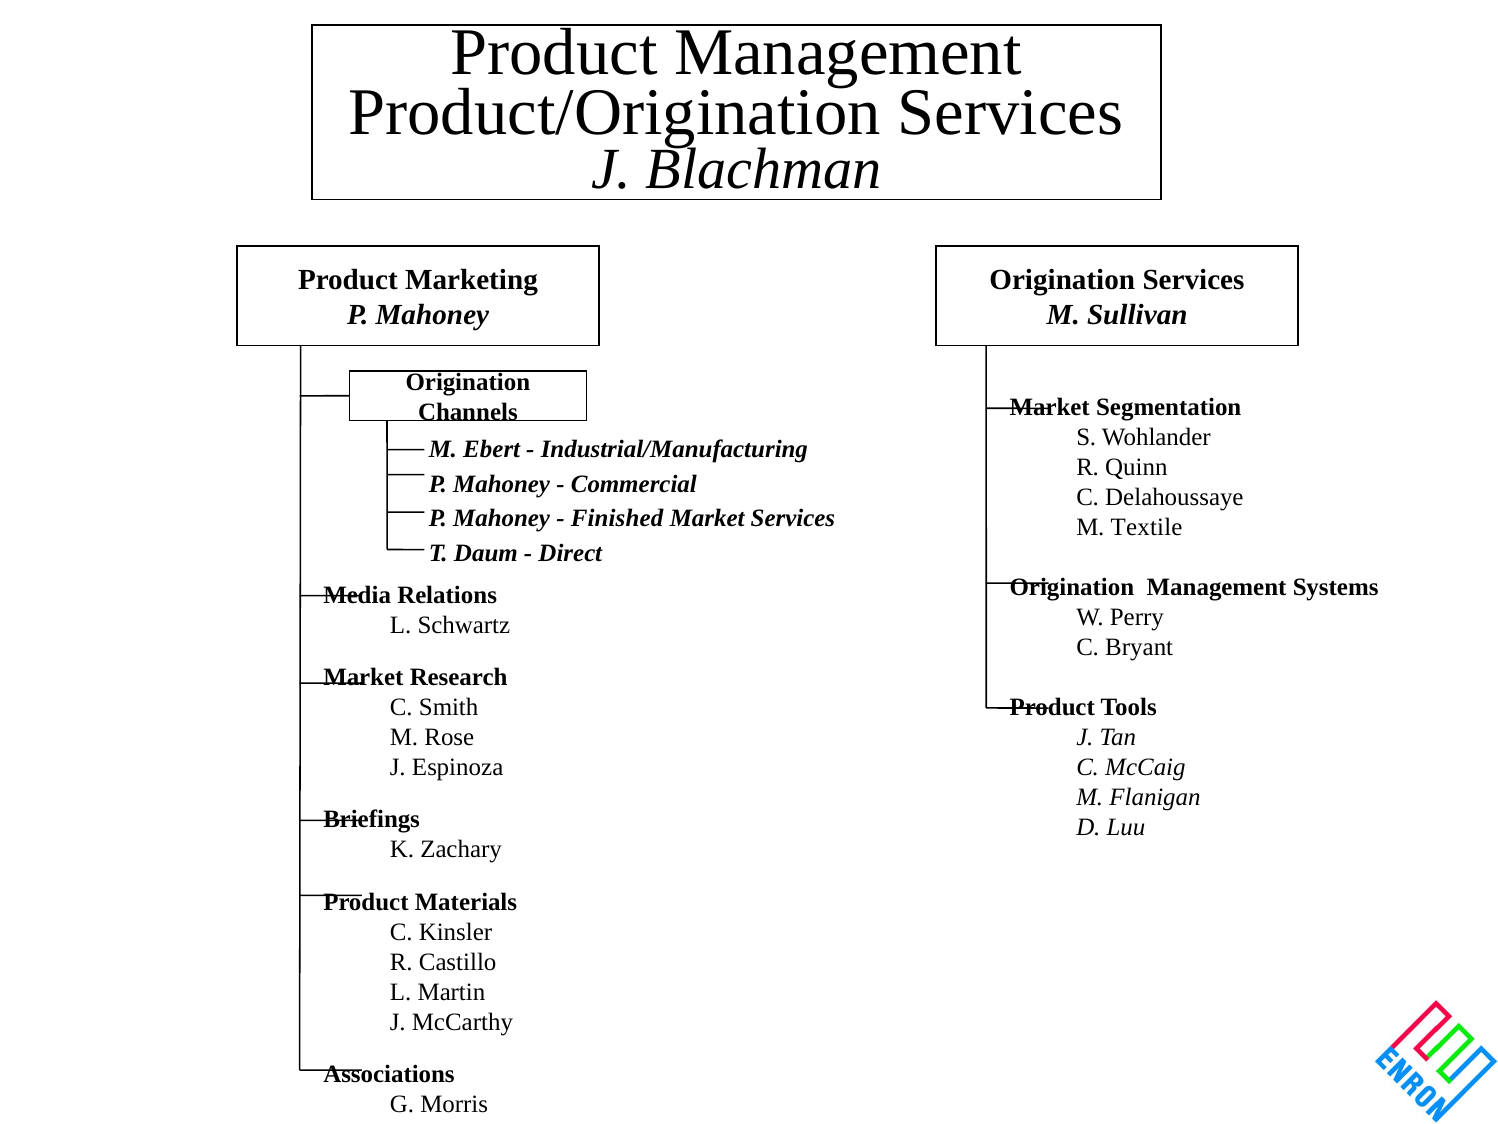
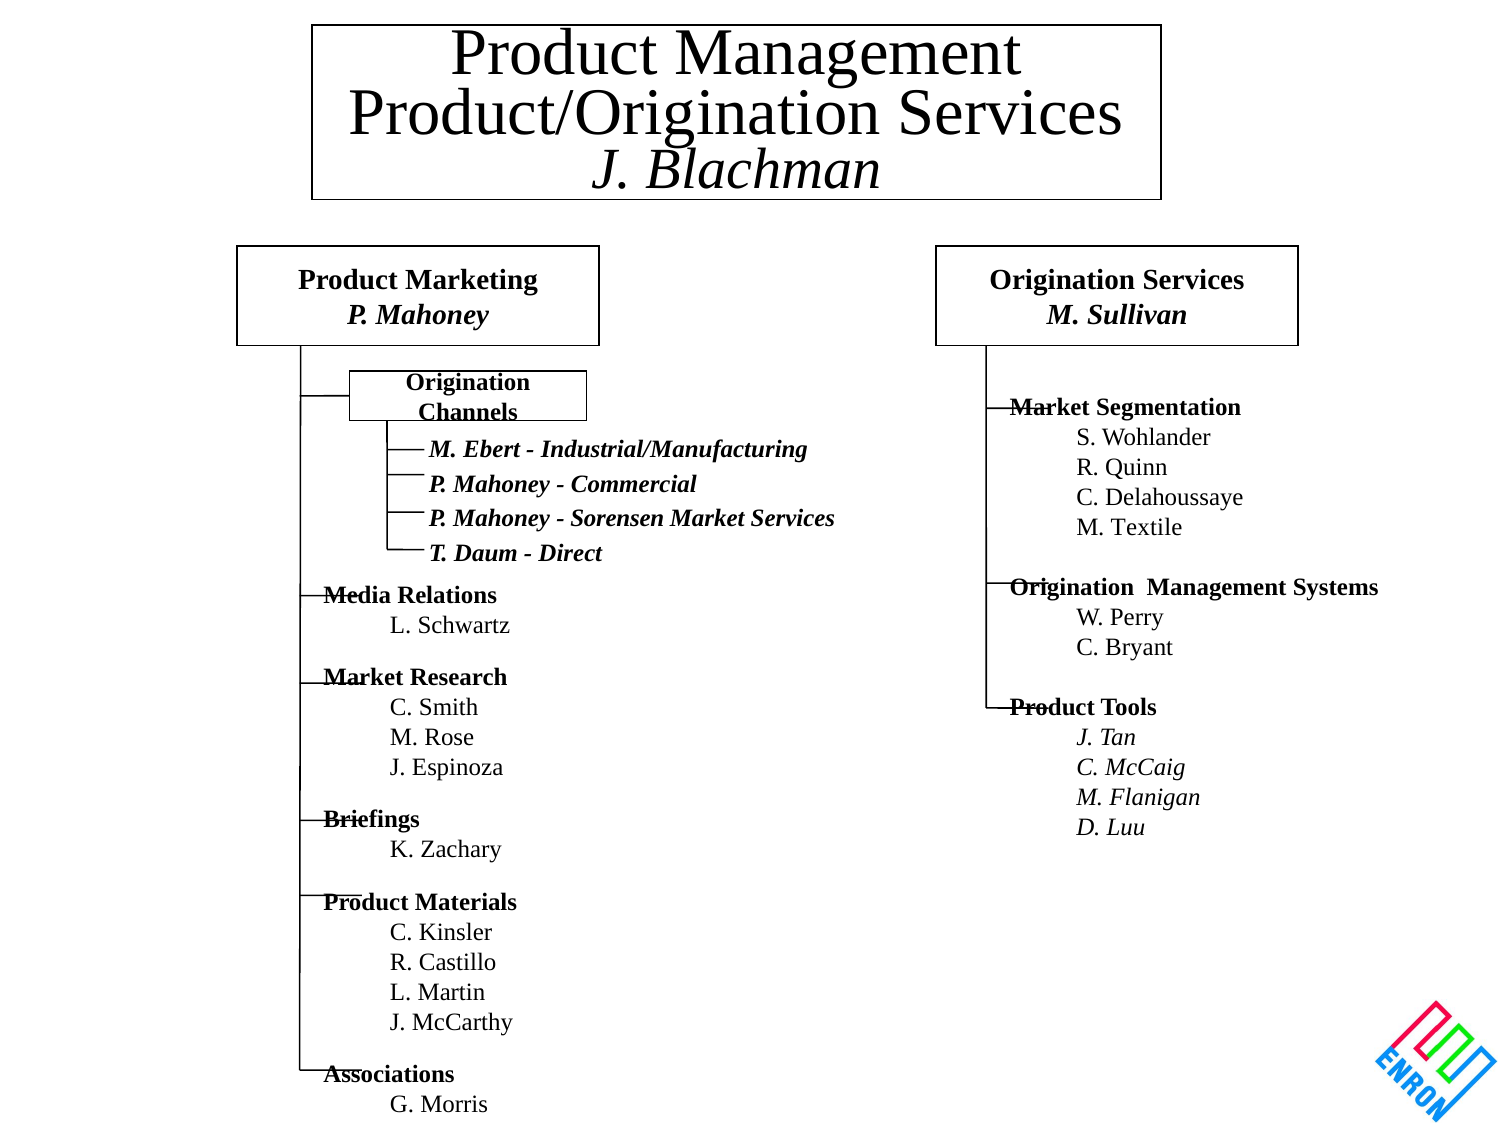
Finished: Finished -> Sorensen
